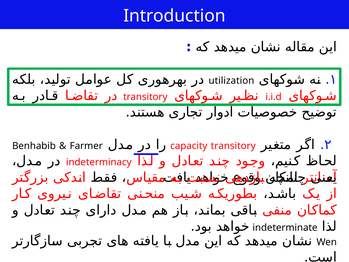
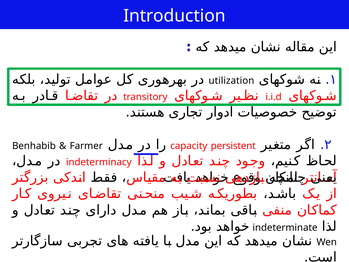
capacity transitory: transitory -> persistent
